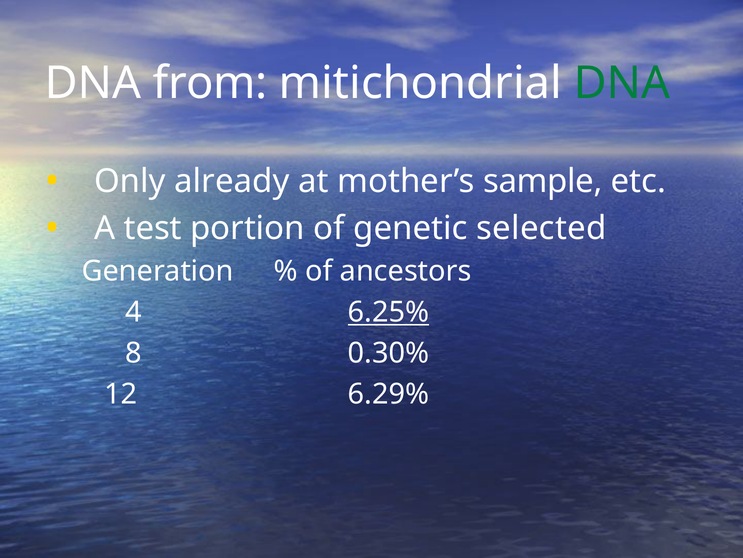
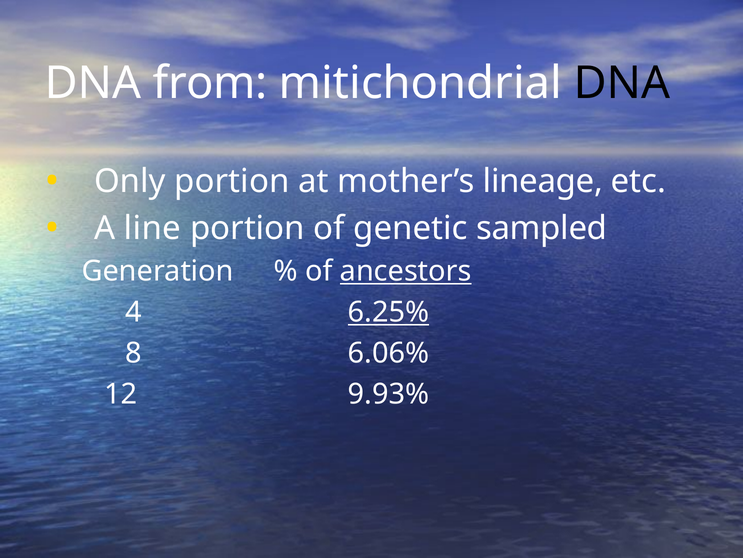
DNA at (622, 83) colour: green -> black
Only already: already -> portion
sample: sample -> lineage
test: test -> line
selected: selected -> sampled
ancestors underline: none -> present
0.30%: 0.30% -> 6.06%
6.29%: 6.29% -> 9.93%
